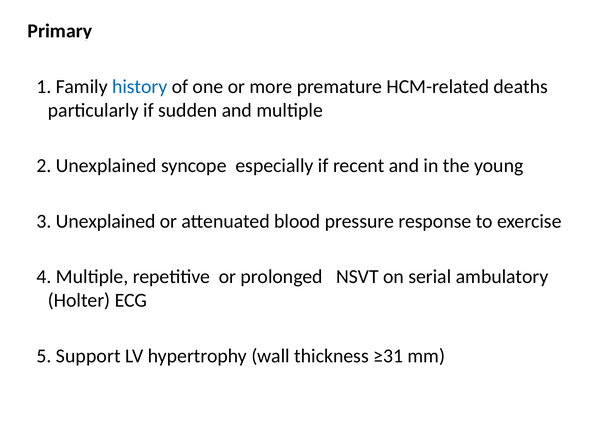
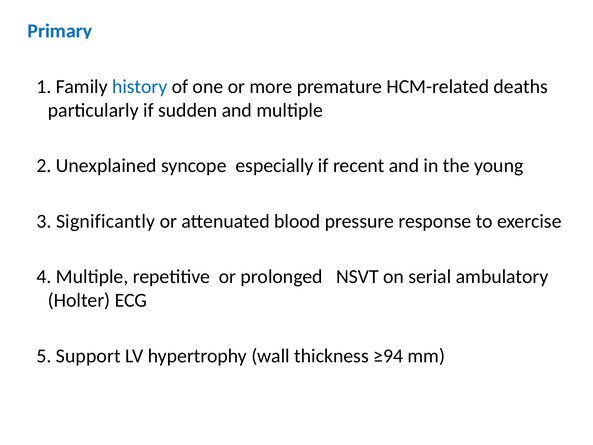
Primary colour: black -> blue
3 Unexplained: Unexplained -> Significantly
≥31: ≥31 -> ≥94
